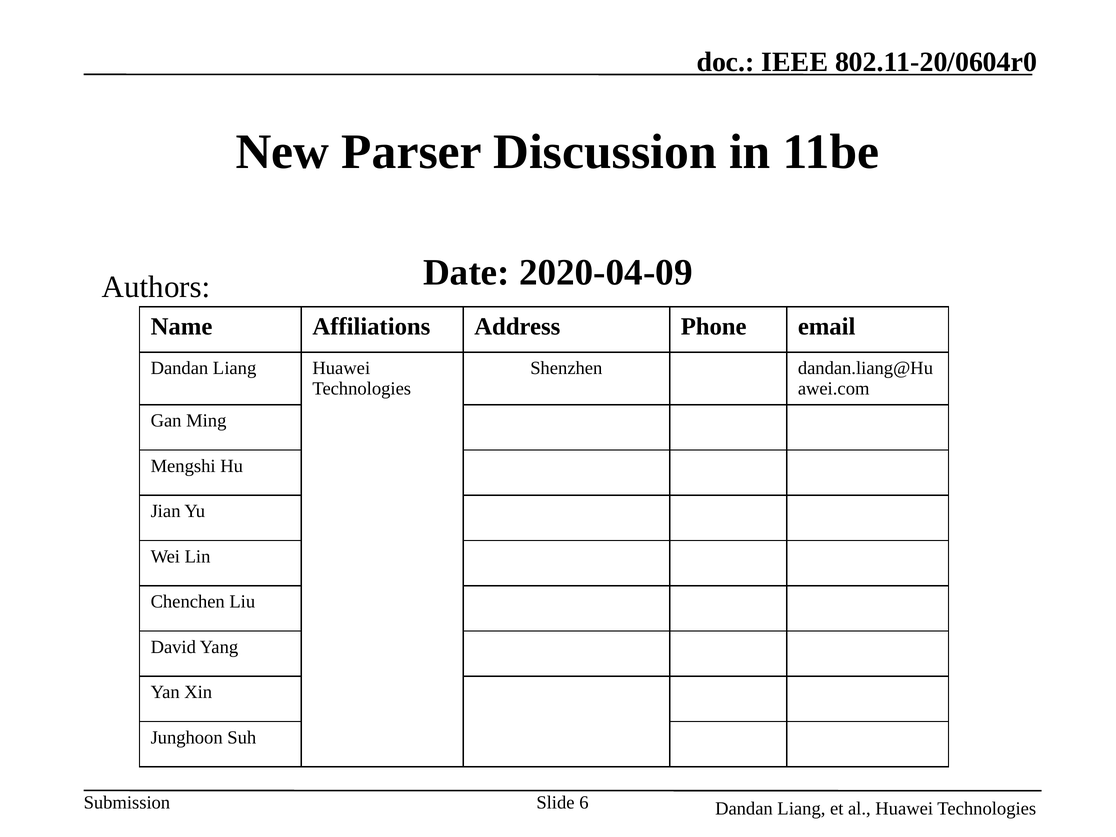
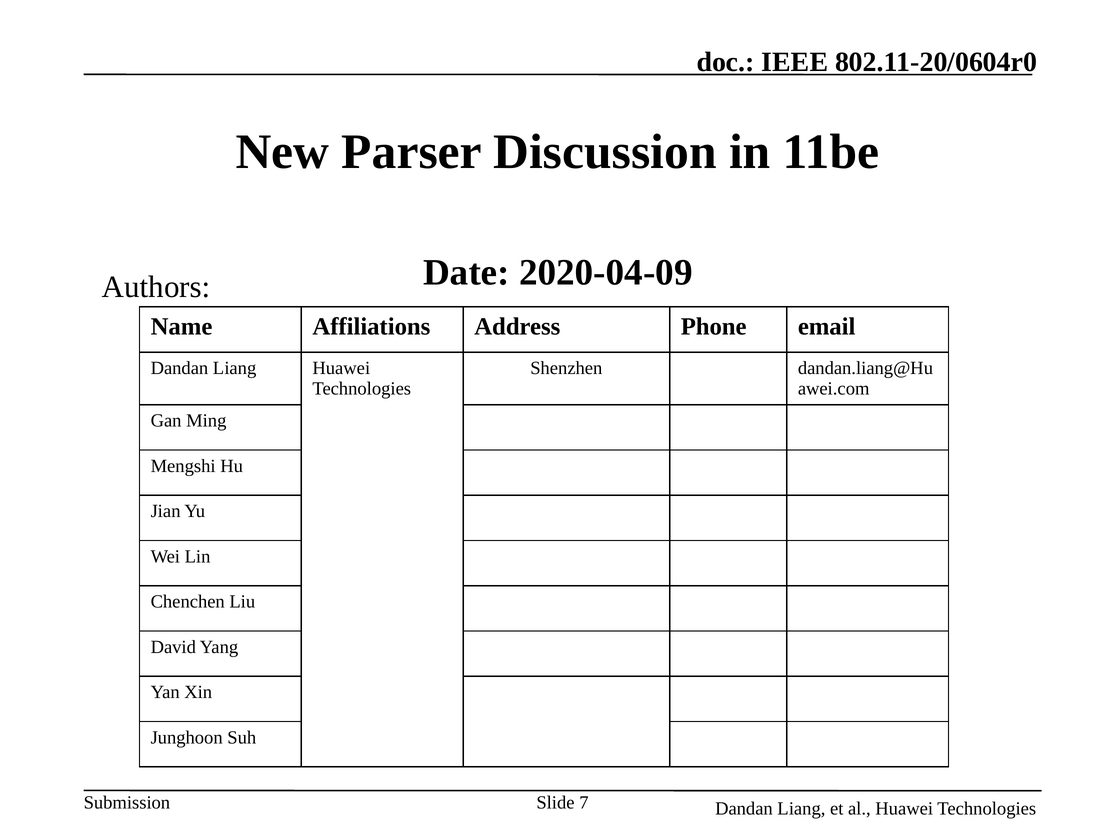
6: 6 -> 7
